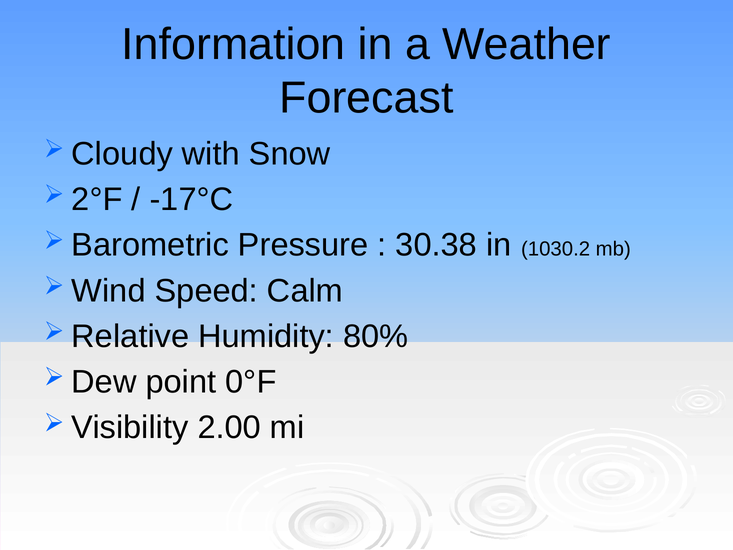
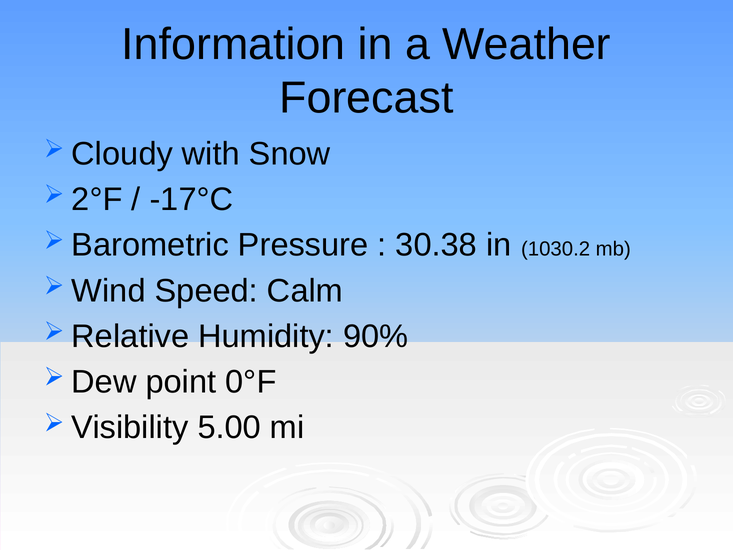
80%: 80% -> 90%
2.00: 2.00 -> 5.00
